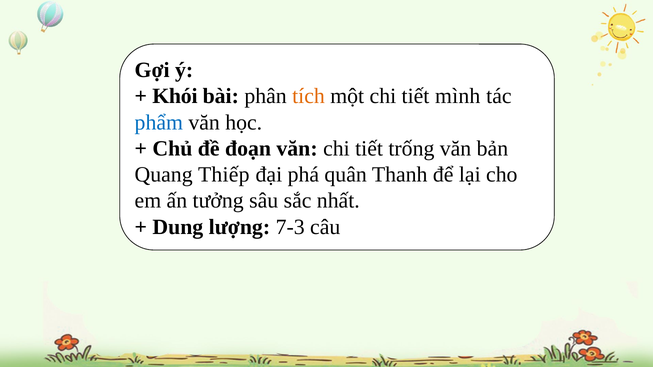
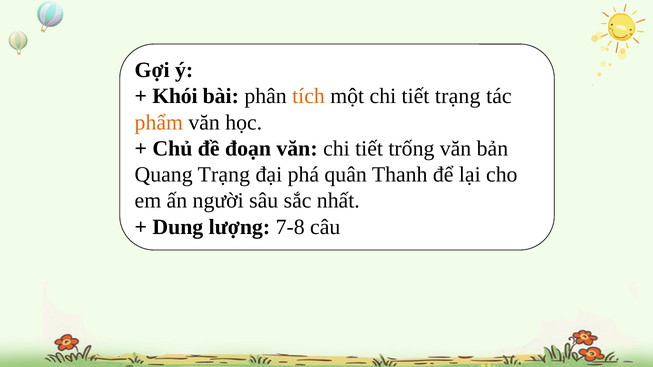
tiết mình: mình -> trạng
phẩm colour: blue -> orange
Quang Thiếp: Thiếp -> Trạng
tưởng: tưởng -> người
7-3: 7-3 -> 7-8
